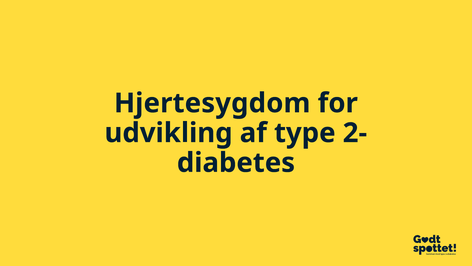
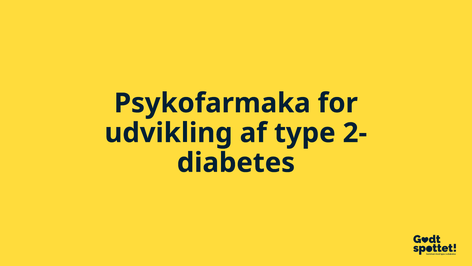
Hjertesygdom: Hjertesygdom -> Psykofarmaka
